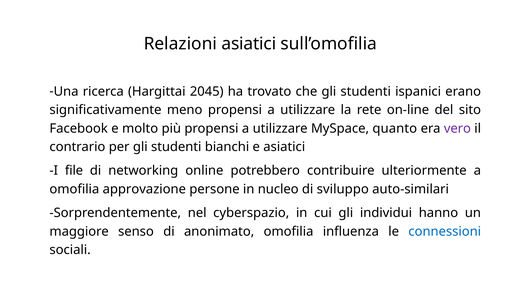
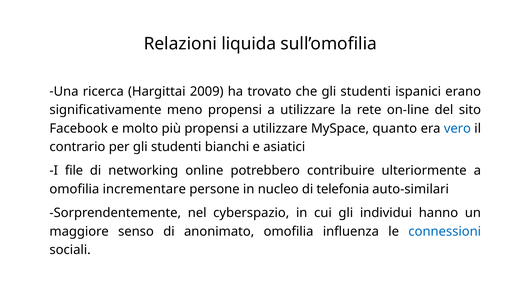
Relazioni asiatici: asiatici -> liquida
2045: 2045 -> 2009
vero colour: purple -> blue
approvazione: approvazione -> incrementare
sviluppo: sviluppo -> telefonia
